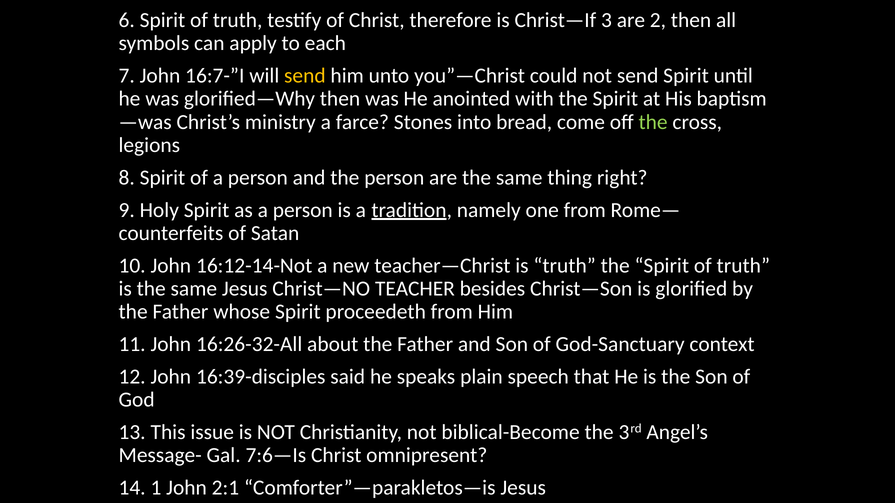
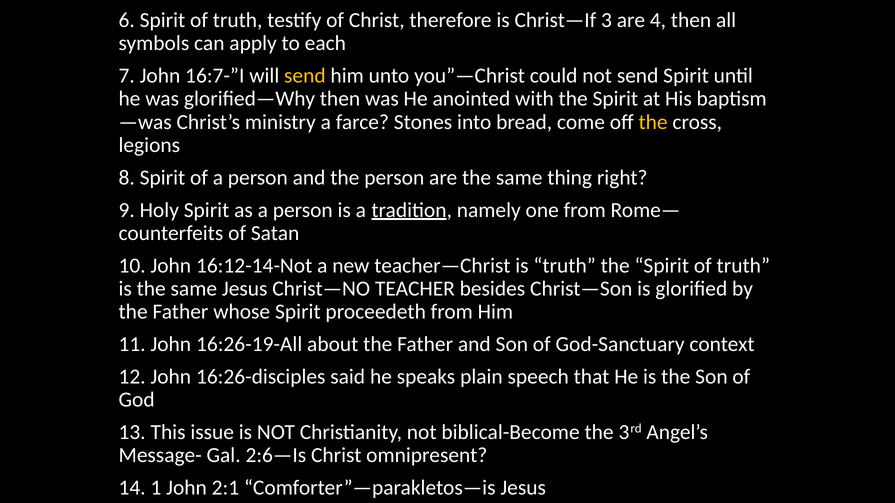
2: 2 -> 4
the at (653, 122) colour: light green -> yellow
16:26-32-All: 16:26-32-All -> 16:26-19-All
16:39-disciples: 16:39-disciples -> 16:26-disciples
7:6—Is: 7:6—Is -> 2:6—Is
